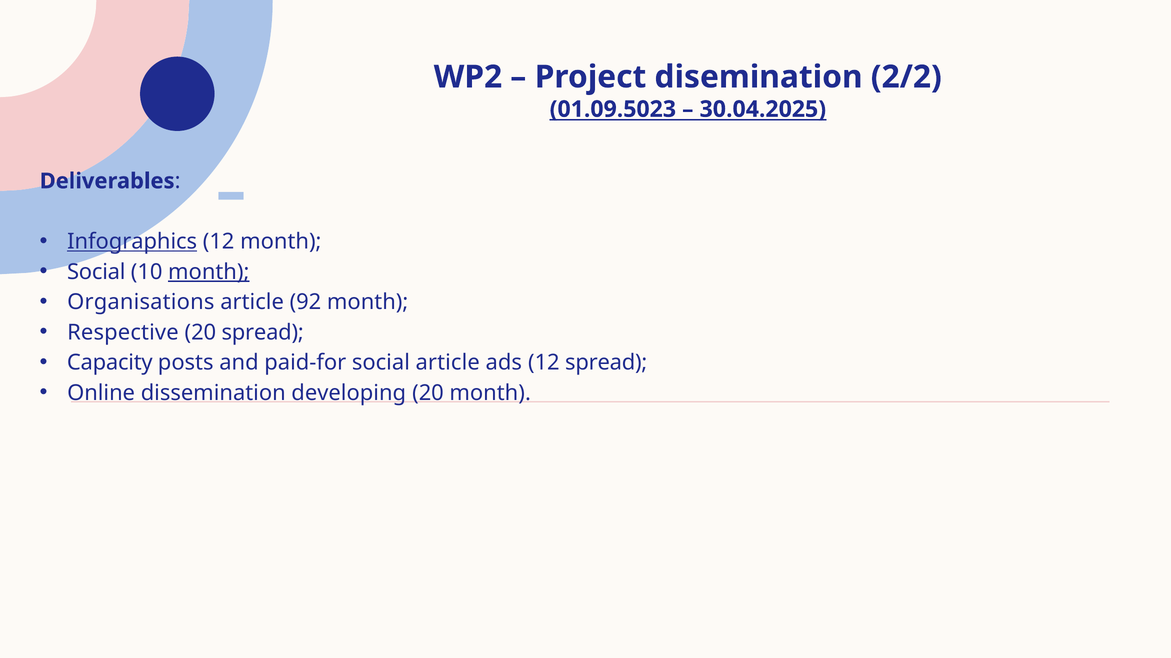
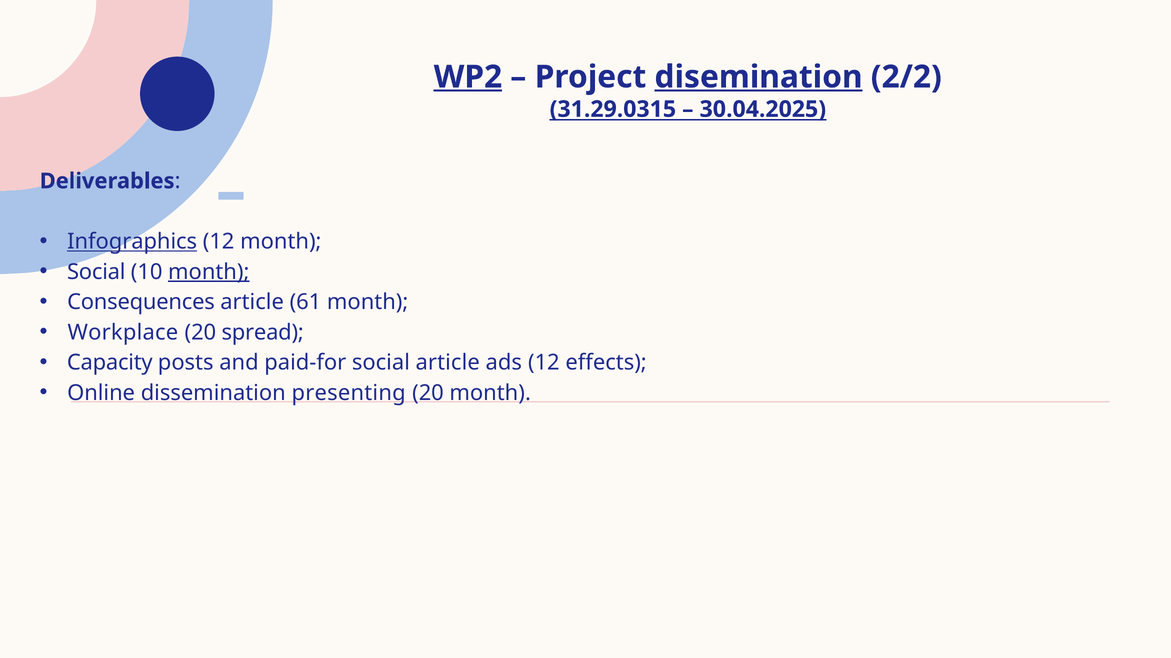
WP2 underline: none -> present
disemination underline: none -> present
01.09.5023: 01.09.5023 -> 31.29.0315
Organisations: Organisations -> Consequences
92: 92 -> 61
Respective: Respective -> Workplace
12 spread: spread -> effects
developing: developing -> presenting
